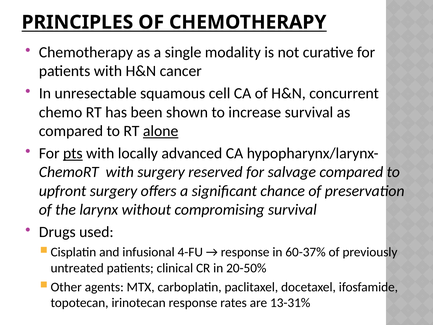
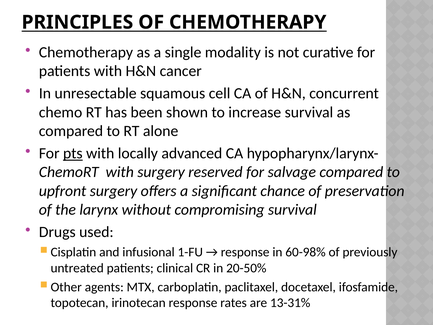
alone underline: present -> none
4-FU: 4-FU -> 1-FU
60-37%: 60-37% -> 60-98%
